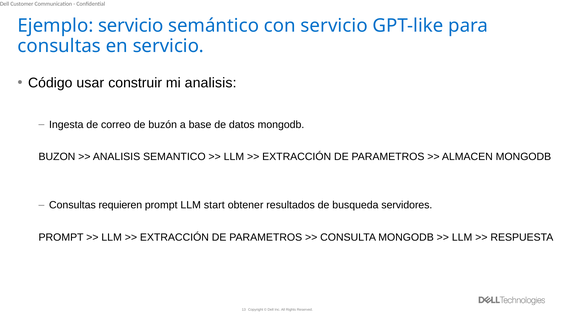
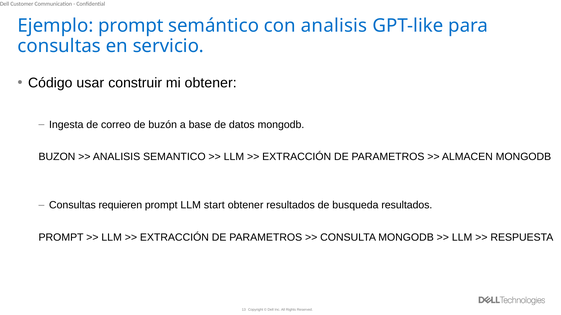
Ejemplo servicio: servicio -> prompt
con servicio: servicio -> analisis
mi analisis: analisis -> obtener
busqueda servidores: servidores -> resultados
